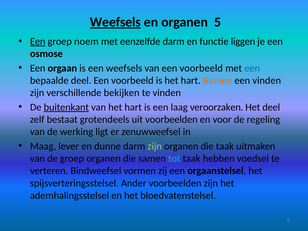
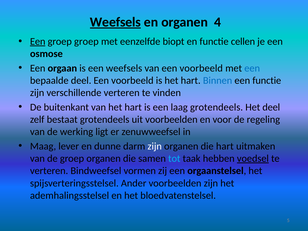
organen 5: 5 -> 4
groep noem: noem -> groep
eenzelfde darm: darm -> biopt
liggen: liggen -> cellen
Binnen colour: orange -> blue
een vinden: vinden -> functie
verschillende bekijken: bekijken -> verteren
buitenkant underline: present -> none
laag veroorzaken: veroorzaken -> grotendeels
zijn at (155, 146) colour: light green -> white
die taak: taak -> hart
voedsel underline: none -> present
